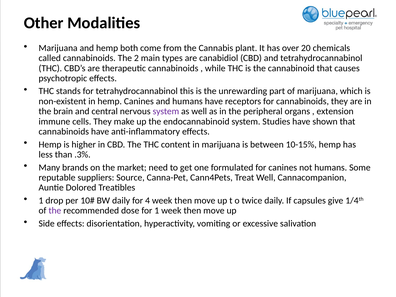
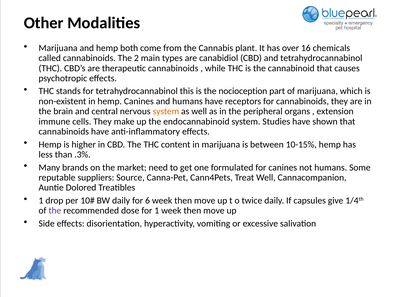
20: 20 -> 16
unrewarding: unrewarding -> nocioception
system at (166, 111) colour: purple -> orange
4: 4 -> 6
